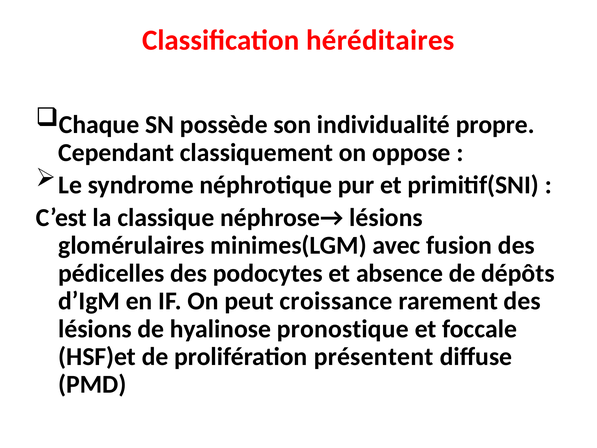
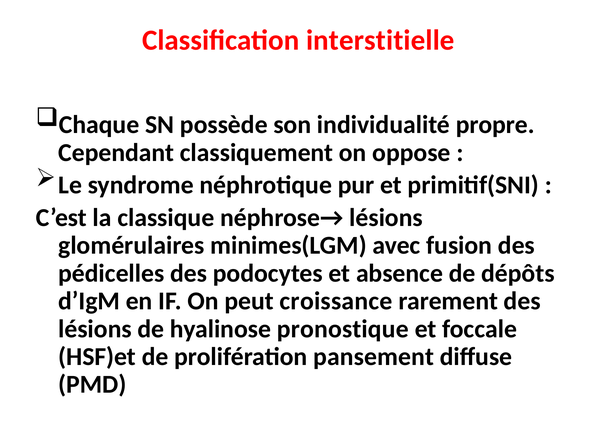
héréditaires: héréditaires -> interstitielle
présentent: présentent -> pansement
